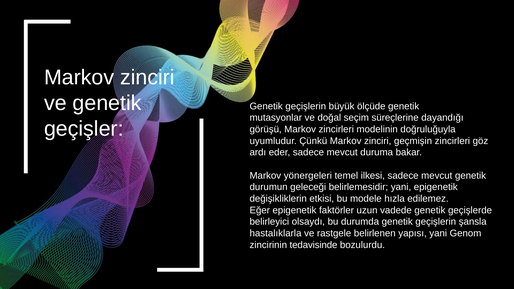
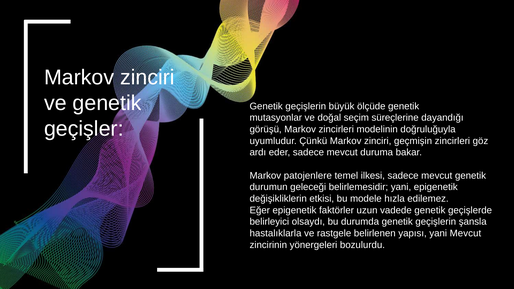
yönergeleri: yönergeleri -> patojenlere
yani Genom: Genom -> Mevcut
tedavisinde: tedavisinde -> yönergeleri
